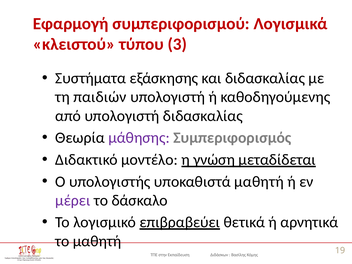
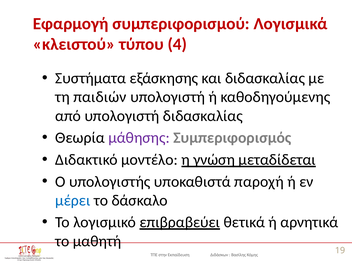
3: 3 -> 4
υποκαθιστά μαθητή: μαθητή -> παροχή
μέρει colour: purple -> blue
